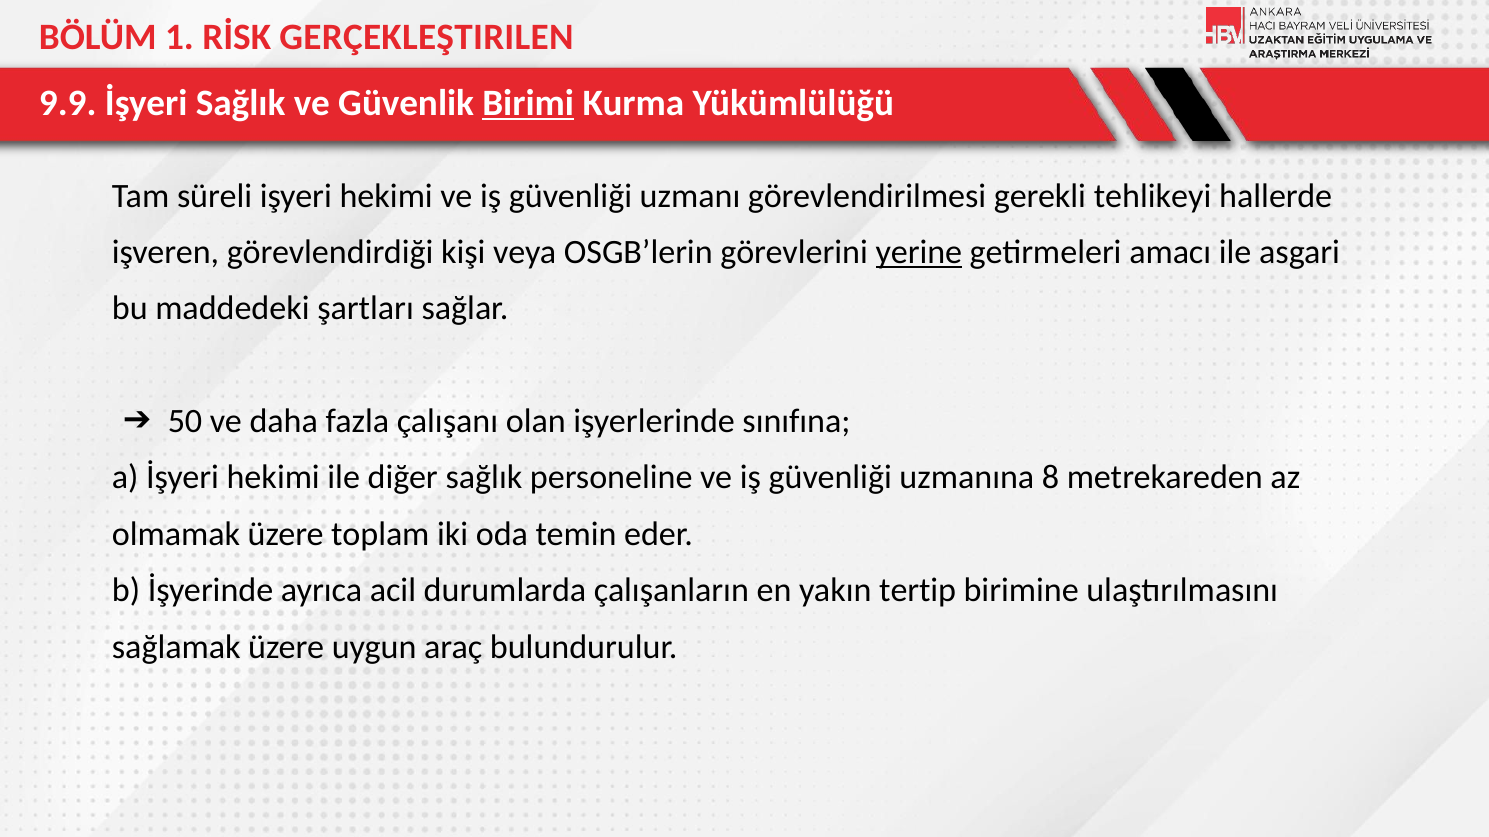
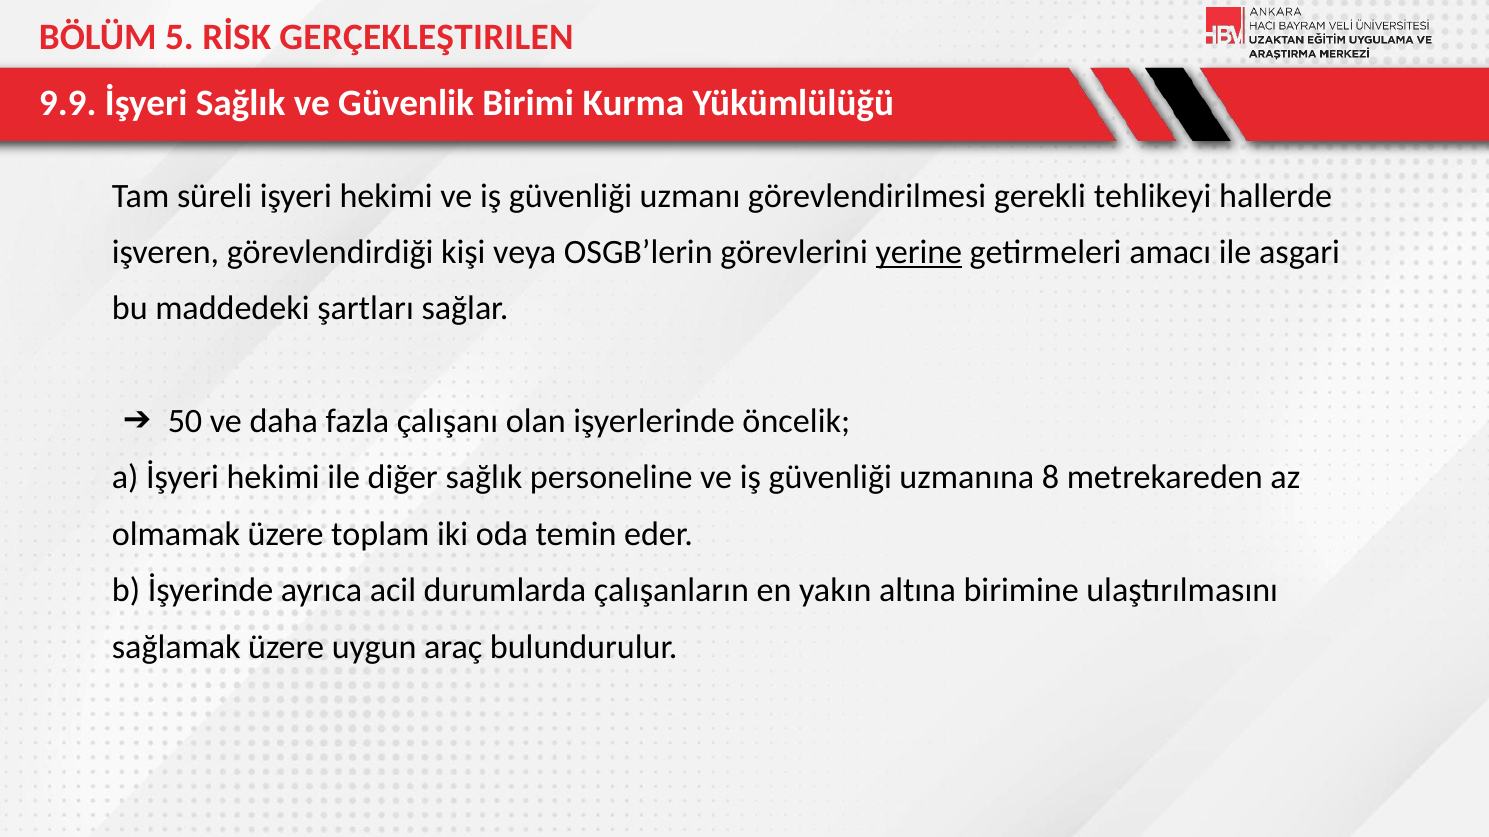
1: 1 -> 5
Birimi underline: present -> none
sınıfına: sınıfına -> öncelik
tertip: tertip -> altına
